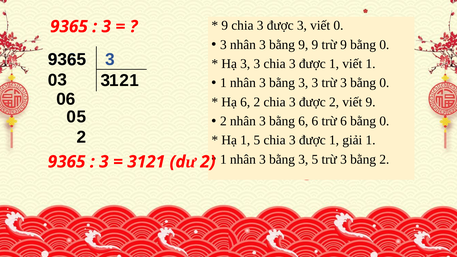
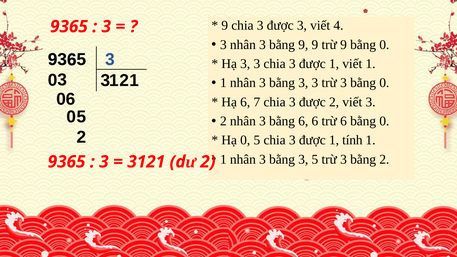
viết 0: 0 -> 4
6 2: 2 -> 7
viết 9: 9 -> 3
Hạ 1: 1 -> 0
giải: giải -> tính
